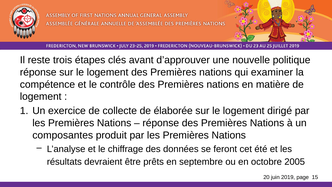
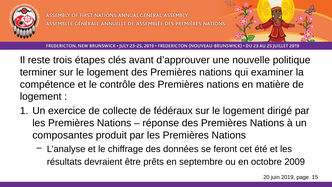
réponse at (38, 72): réponse -> terminer
élaborée: élaborée -> fédéraux
2005: 2005 -> 2009
